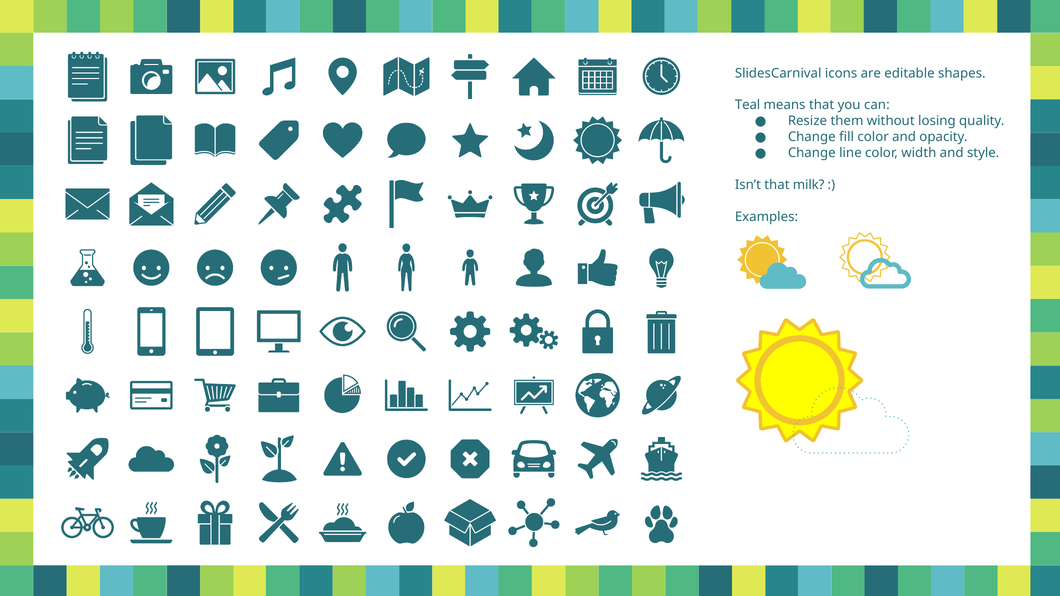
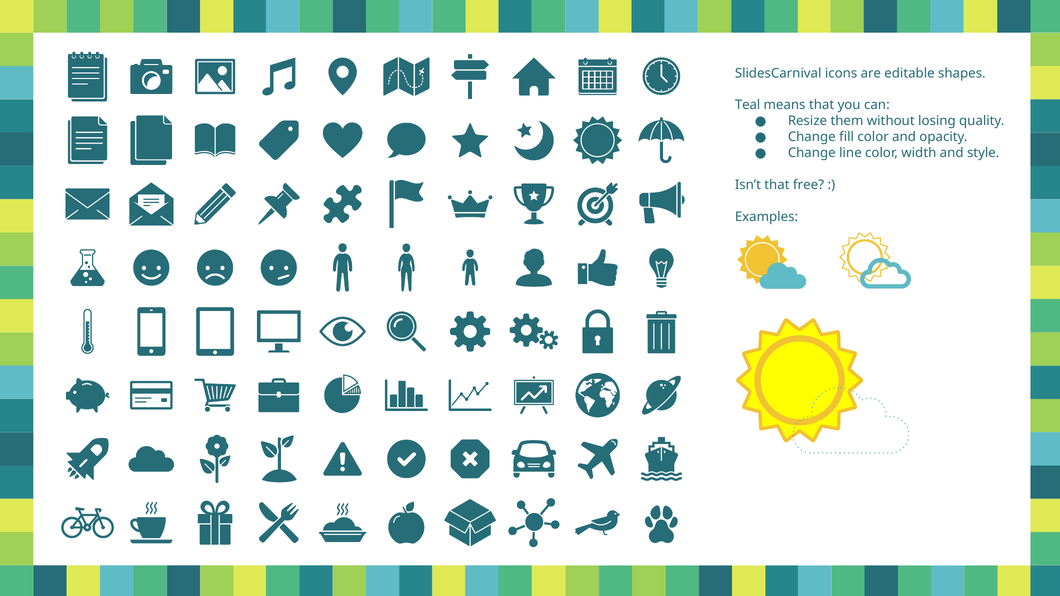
milk: milk -> free
